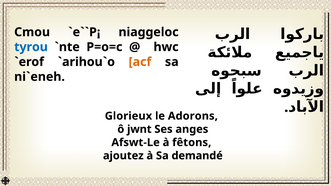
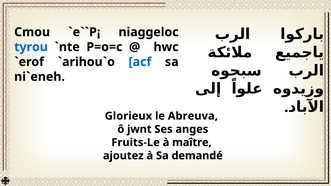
acf colour: orange -> blue
Adorons: Adorons -> Abreuva
Afswt-Le: Afswt-Le -> Fruits-Le
fêtons: fêtons -> maître
